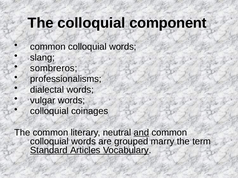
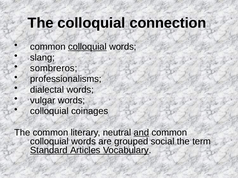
component: component -> connection
colloquial at (87, 47) underline: none -> present
marry: marry -> social
